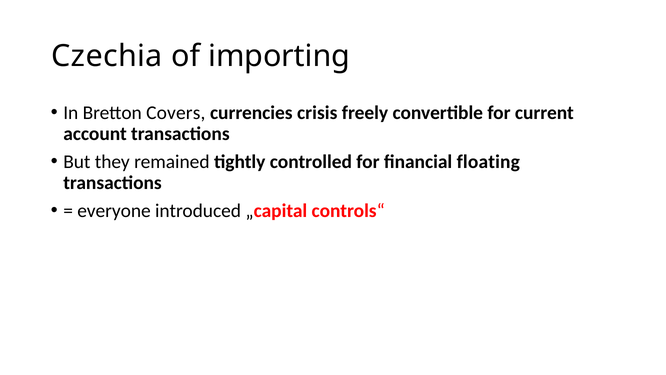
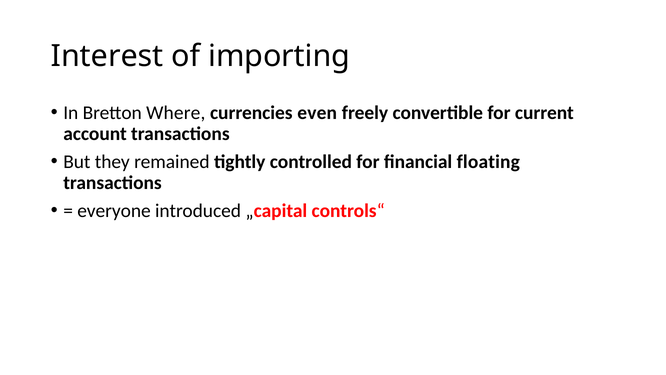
Czechia: Czechia -> Interest
Covers: Covers -> Where
crisis: crisis -> even
